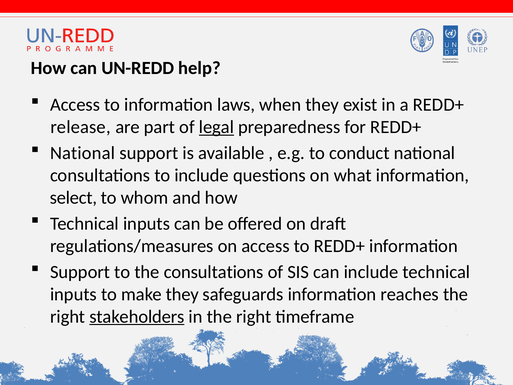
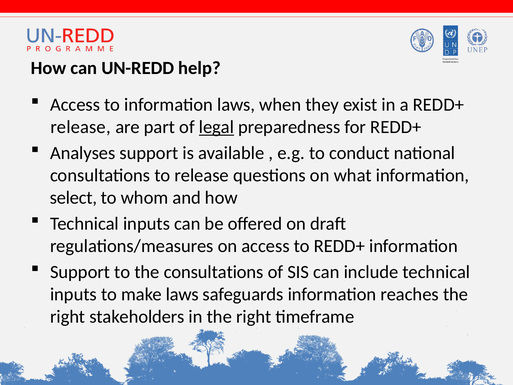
National at (83, 153): National -> Analyses
to include: include -> release
make they: they -> laws
stakeholders underline: present -> none
